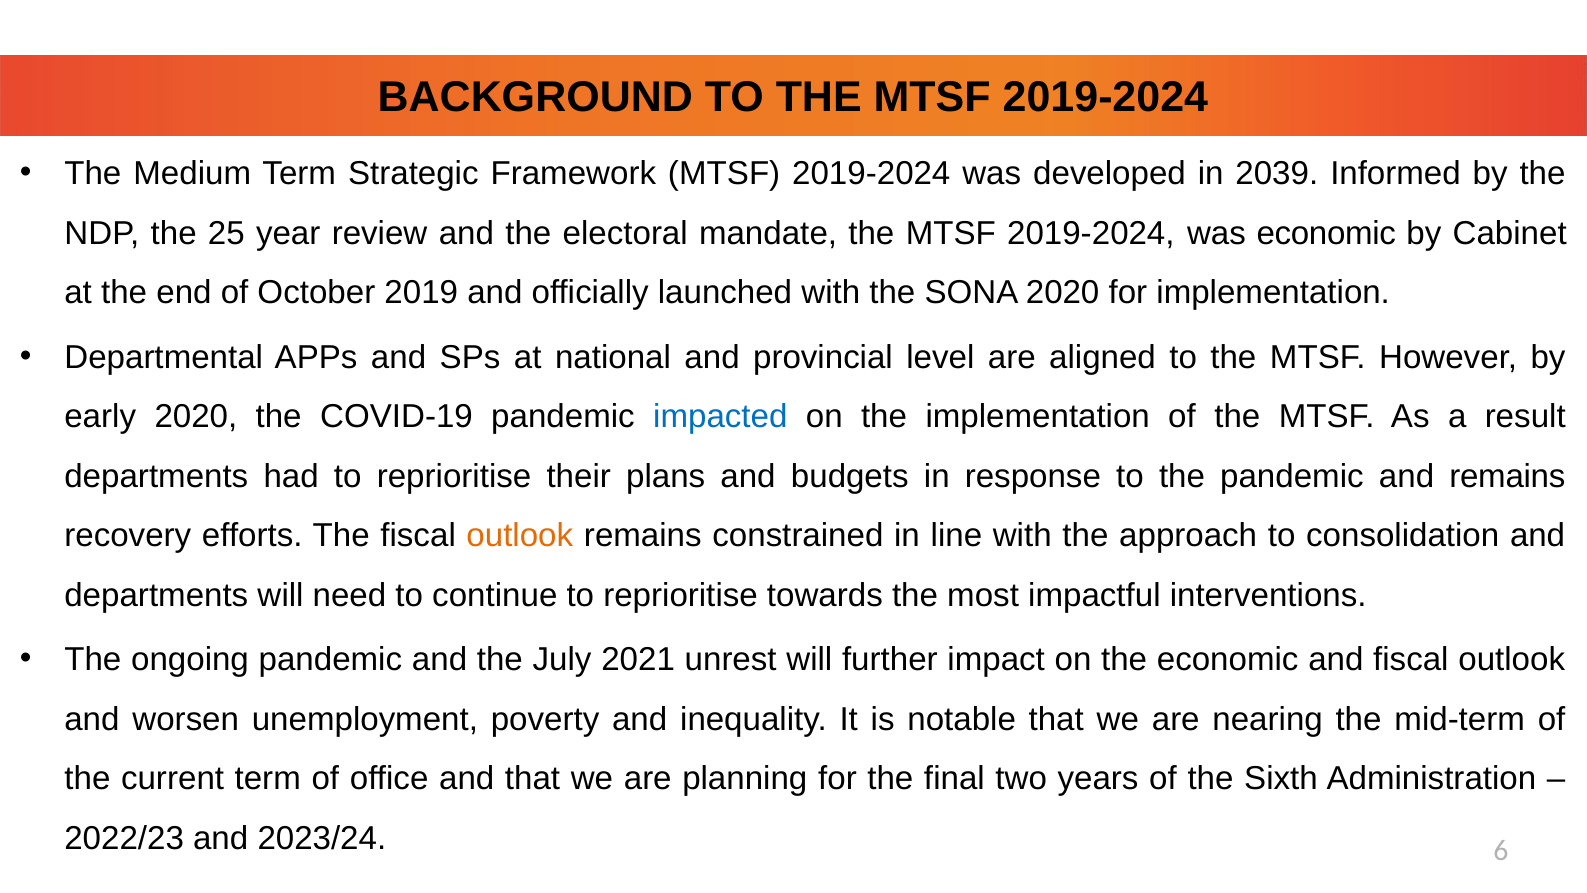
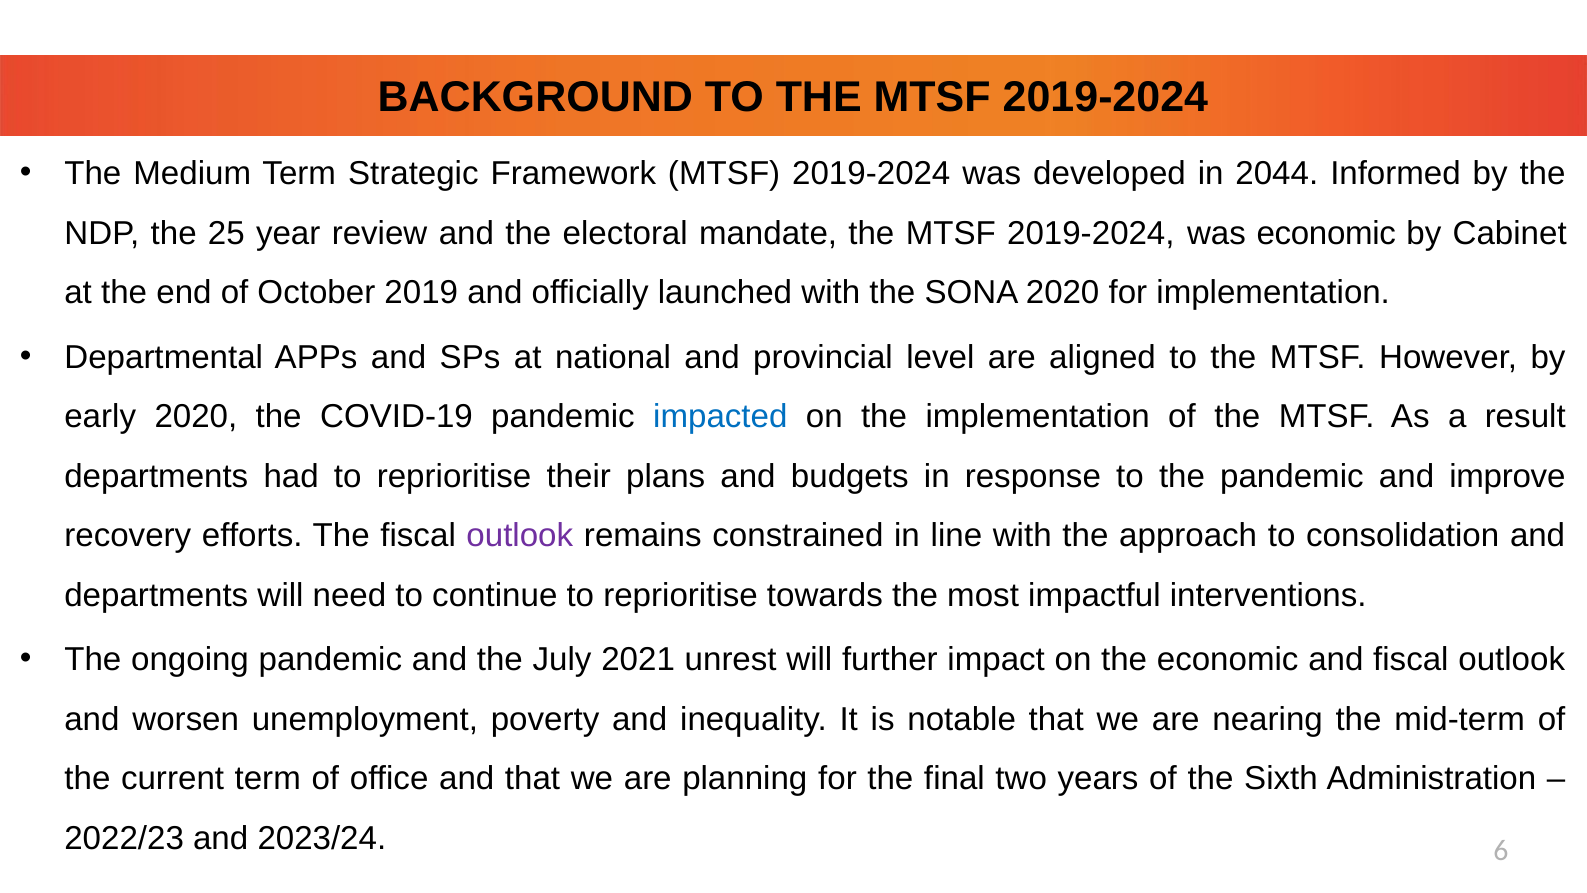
2039: 2039 -> 2044
and remains: remains -> improve
outlook at (520, 536) colour: orange -> purple
